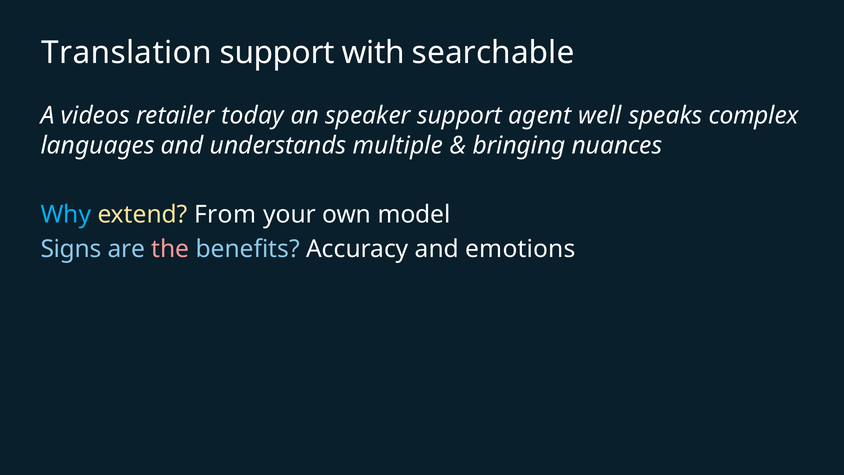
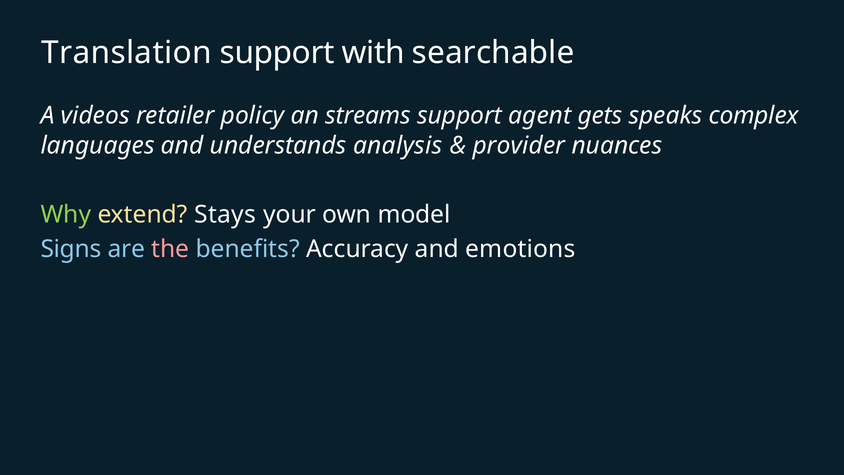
today: today -> policy
speaker: speaker -> streams
well: well -> gets
multiple: multiple -> analysis
bringing: bringing -> provider
Why colour: light blue -> light green
From: From -> Stays
